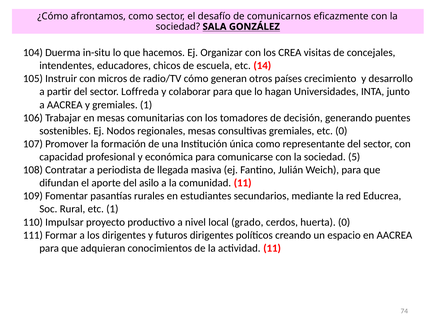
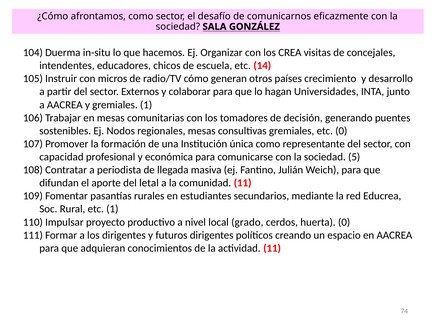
Loffreda: Loffreda -> Externos
asilo: asilo -> letal
